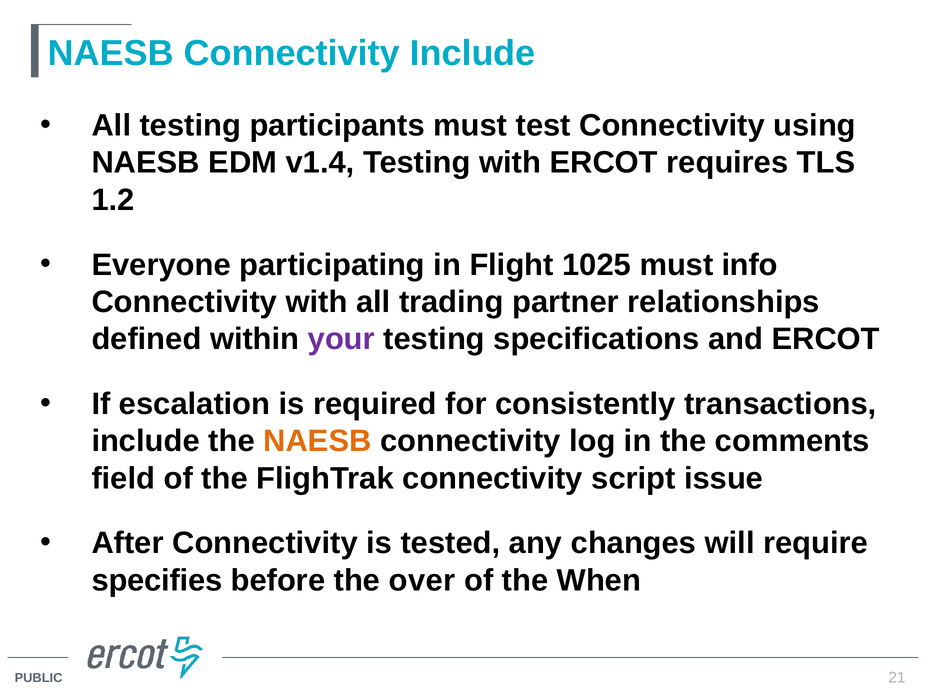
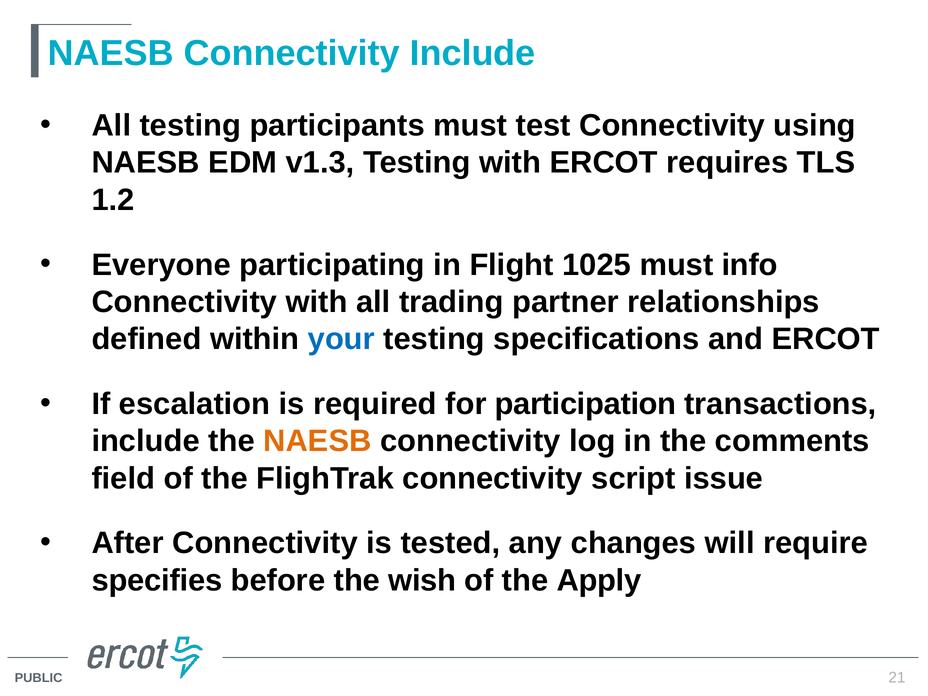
v1.4: v1.4 -> v1.3
your colour: purple -> blue
consistently: consistently -> participation
over: over -> wish
When: When -> Apply
